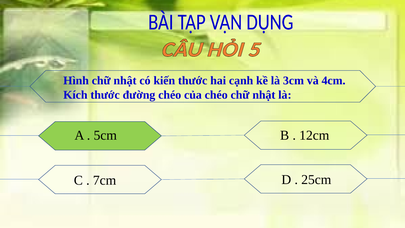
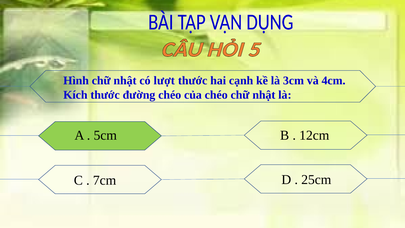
kiến: kiến -> lượt
